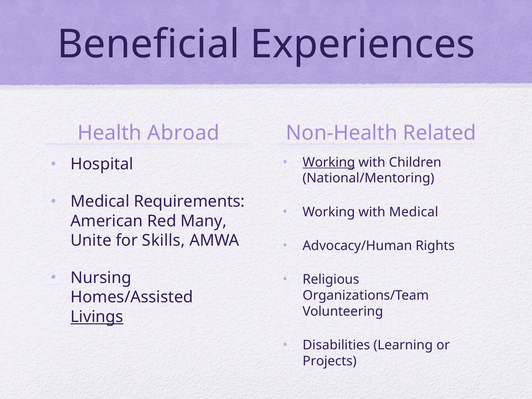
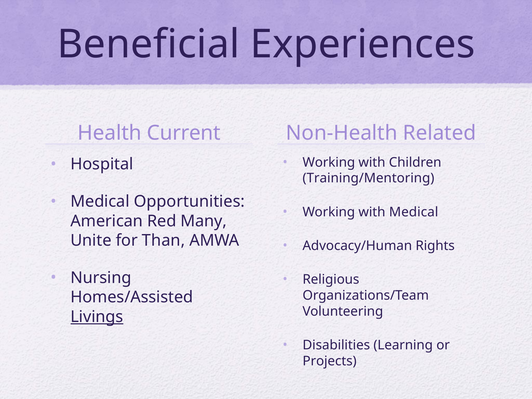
Abroad: Abroad -> Current
Working at (329, 162) underline: present -> none
National/Mentoring: National/Mentoring -> Training/Mentoring
Requirements: Requirements -> Opportunities
Skills: Skills -> Than
